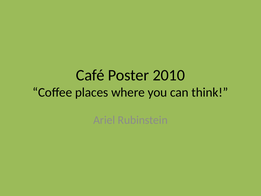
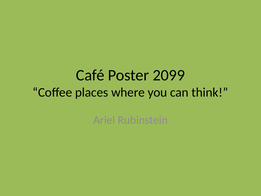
2010: 2010 -> 2099
